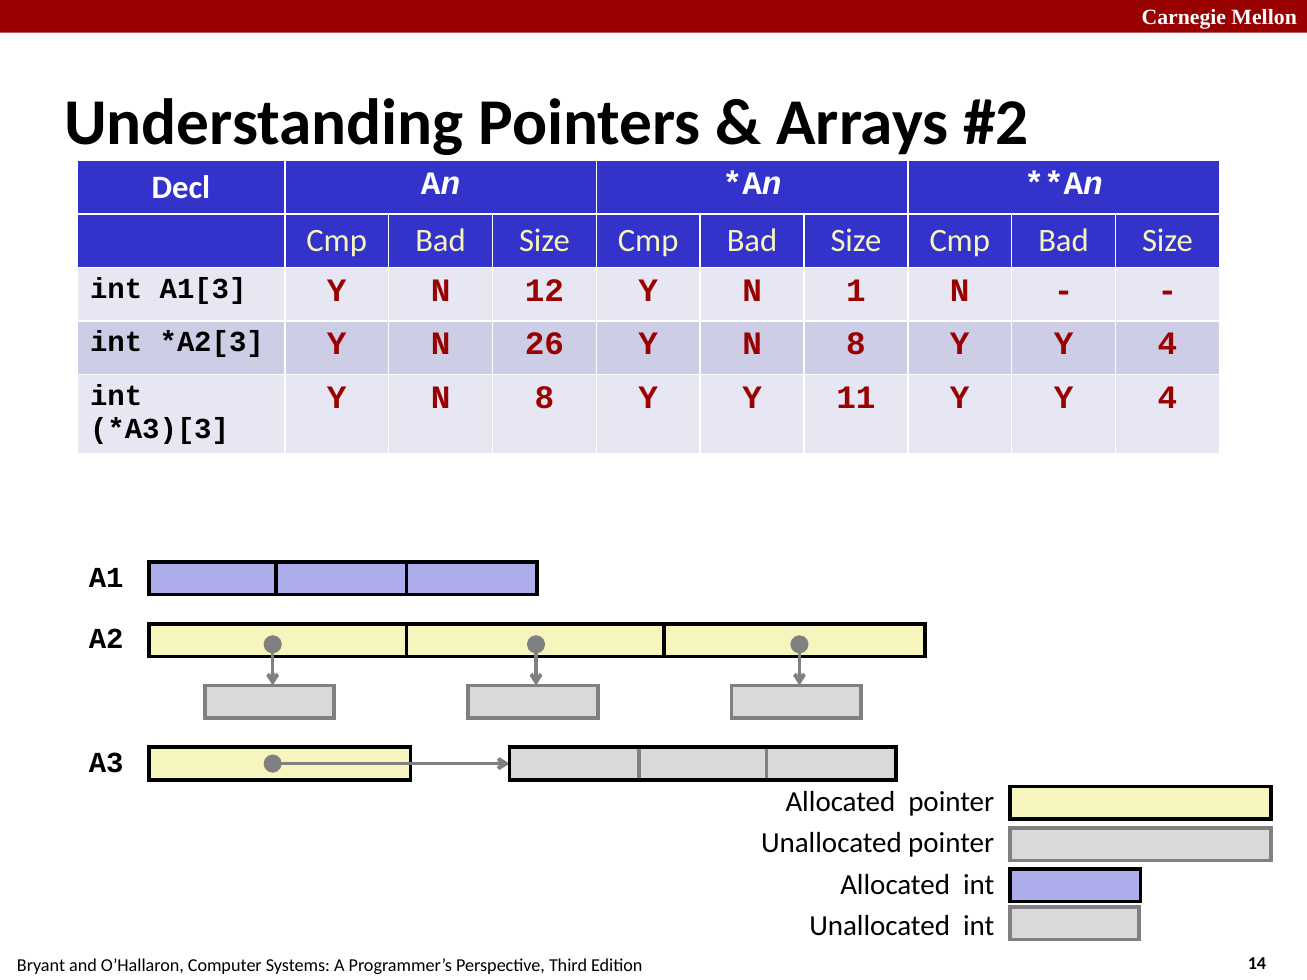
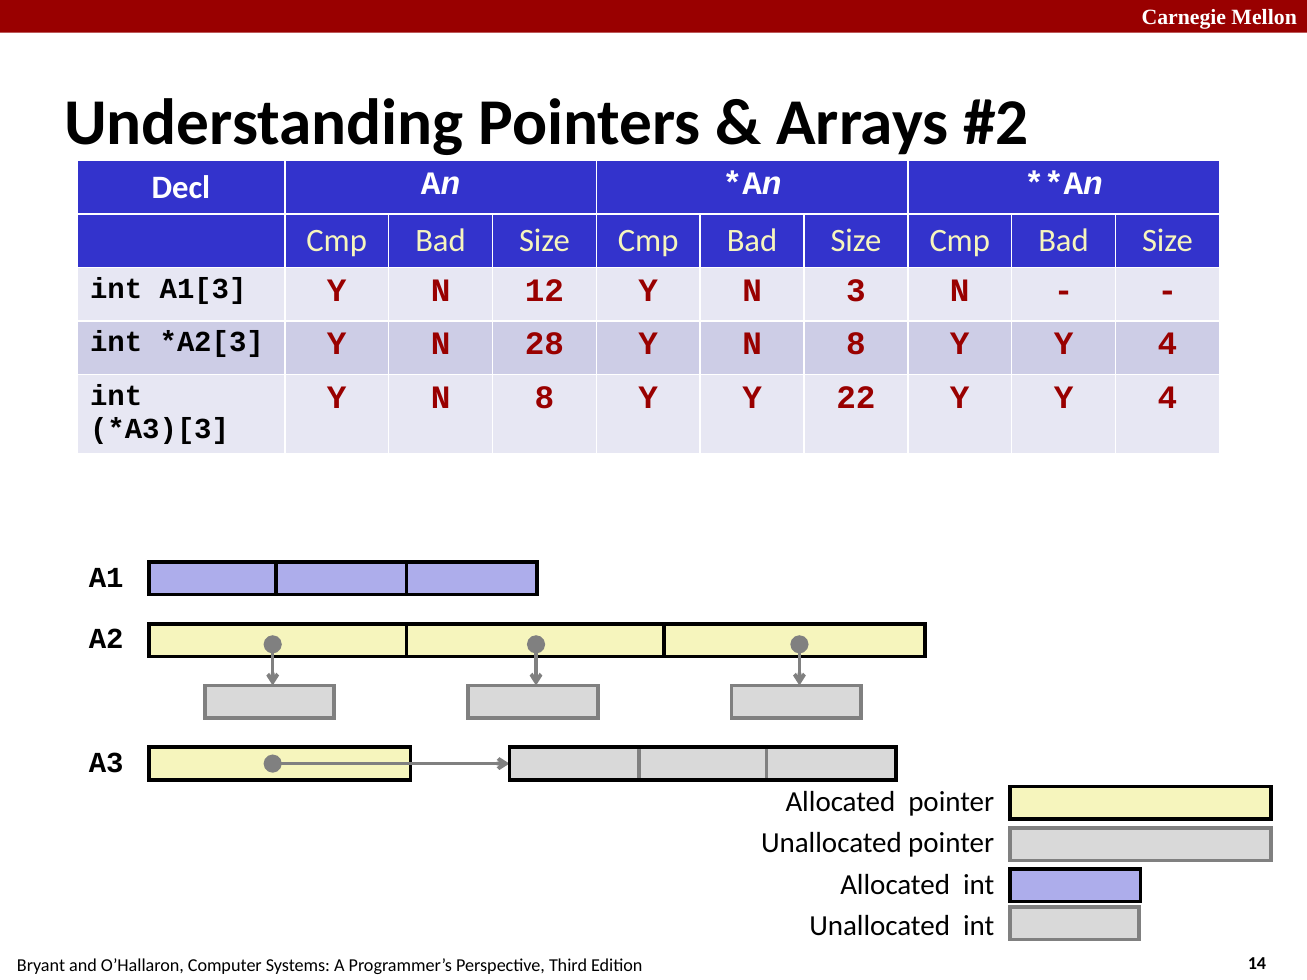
1: 1 -> 3
26: 26 -> 28
11: 11 -> 22
